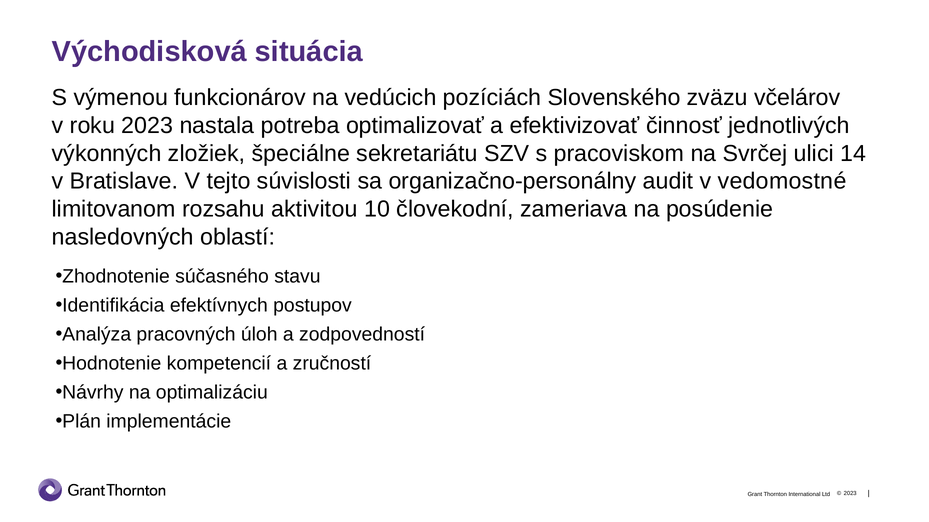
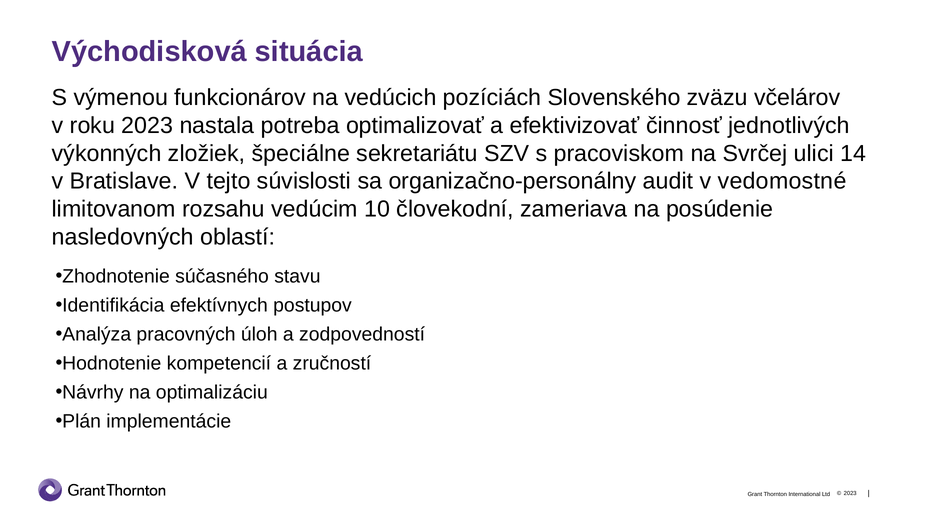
aktivitou: aktivitou -> vedúcim
